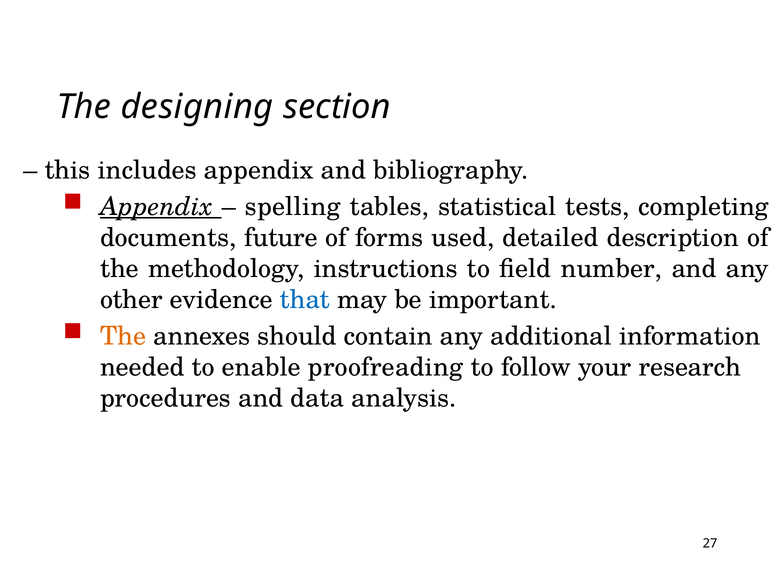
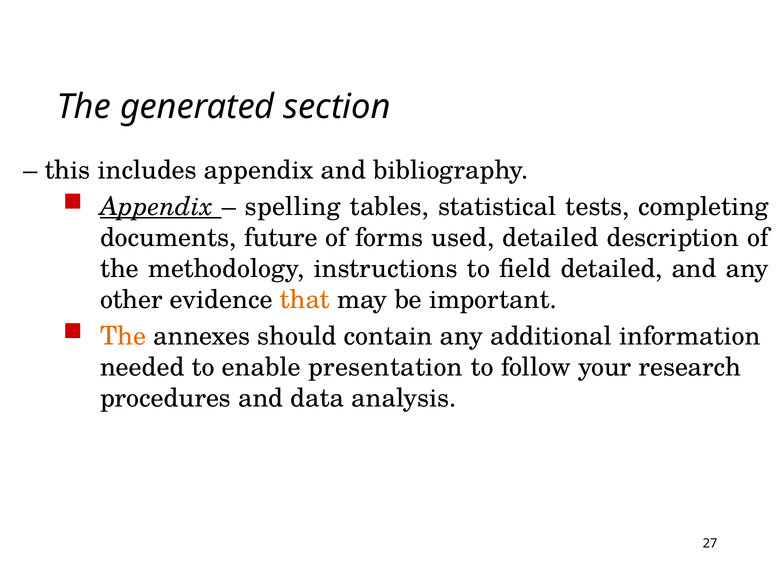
designing: designing -> generated
field number: number -> detailed
that colour: blue -> orange
proofreading: proofreading -> presentation
